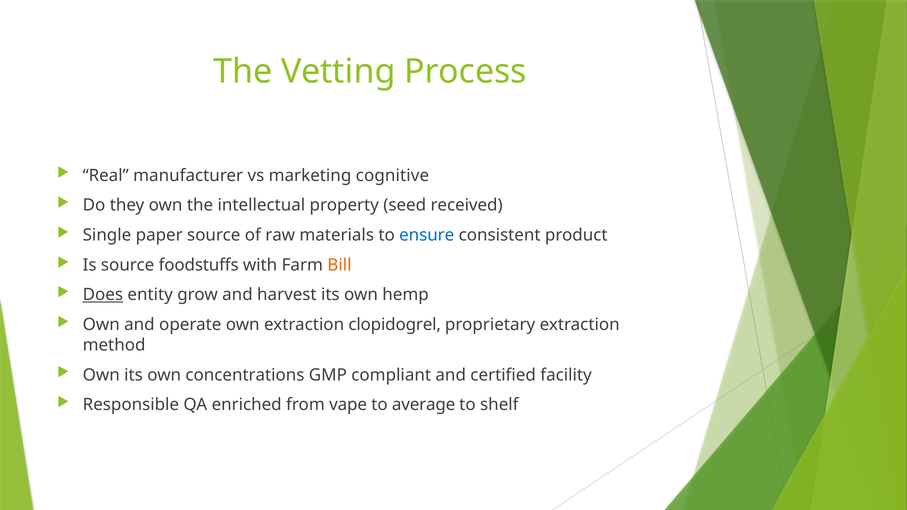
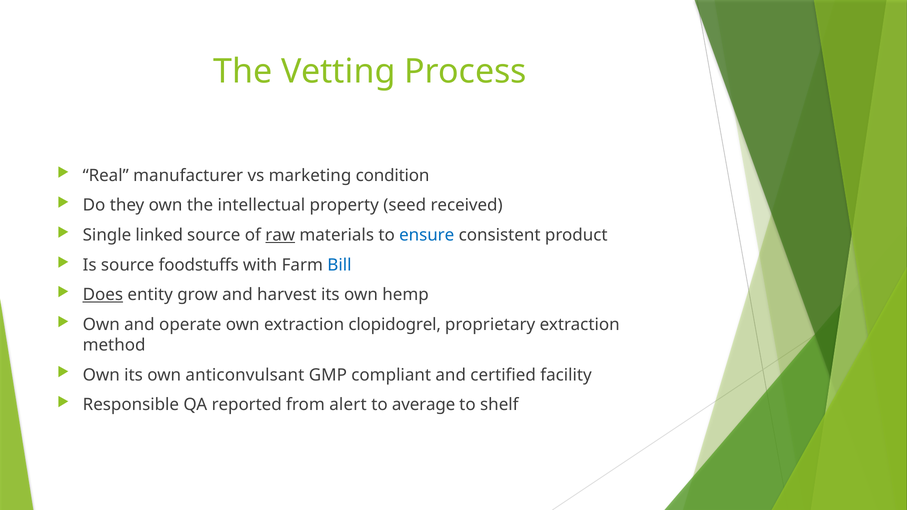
cognitive: cognitive -> condition
paper: paper -> linked
raw underline: none -> present
Bill colour: orange -> blue
concentrations: concentrations -> anticonvulsant
enriched: enriched -> reported
vape: vape -> alert
